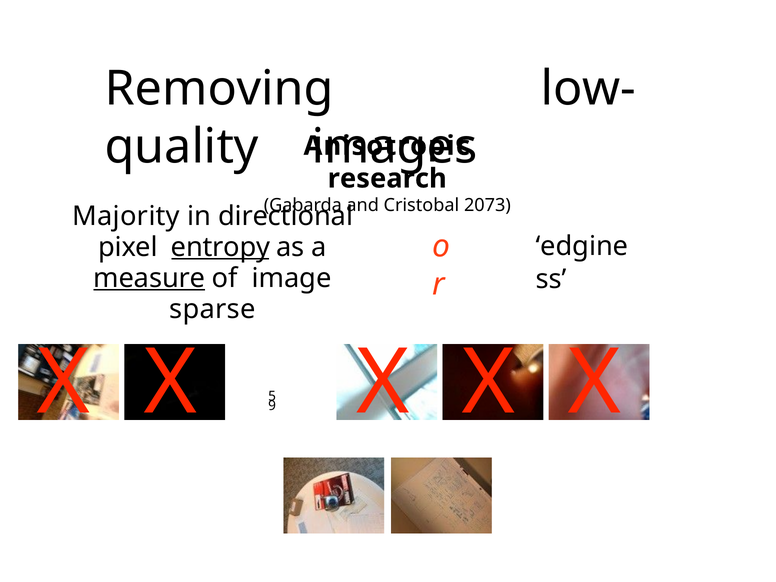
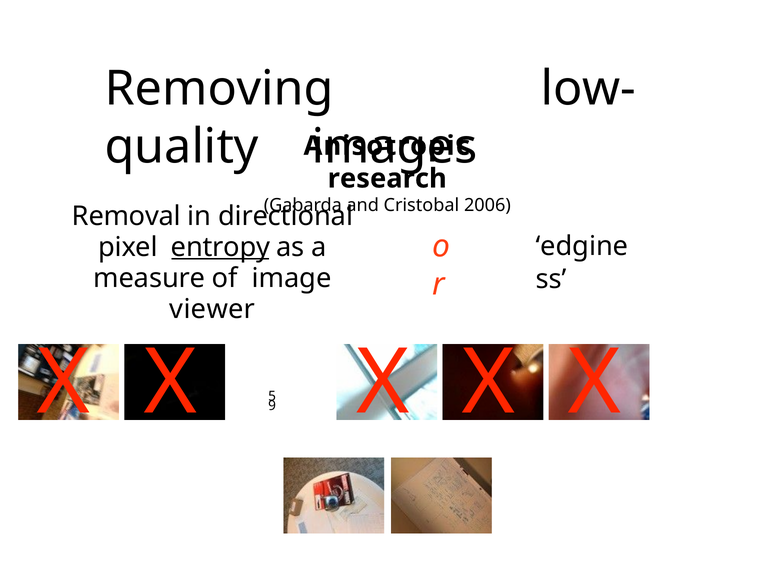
2073: 2073 -> 2006
Majority: Majority -> Removal
measure underline: present -> none
sparse: sparse -> viewer
